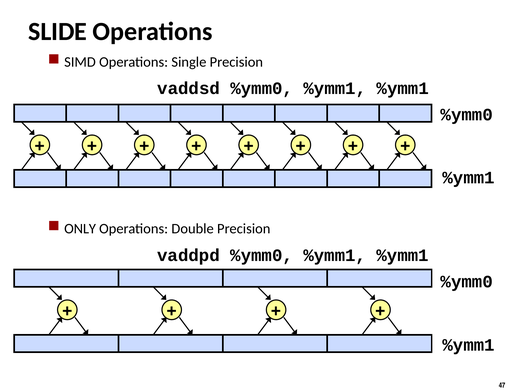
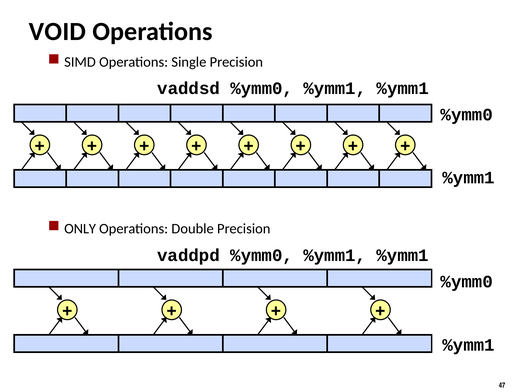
SLIDE: SLIDE -> VOID
